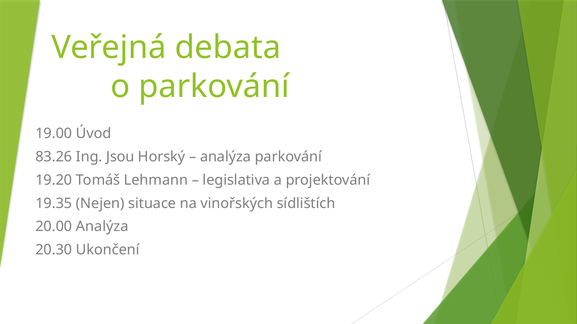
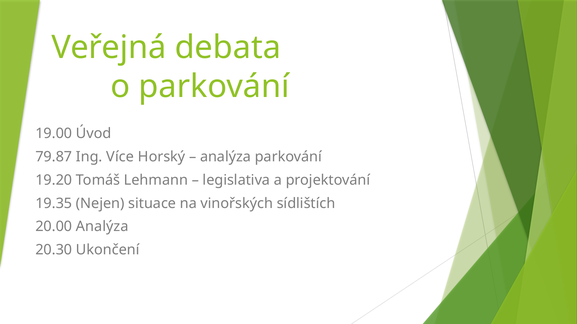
83.26: 83.26 -> 79.87
Jsou: Jsou -> Více
